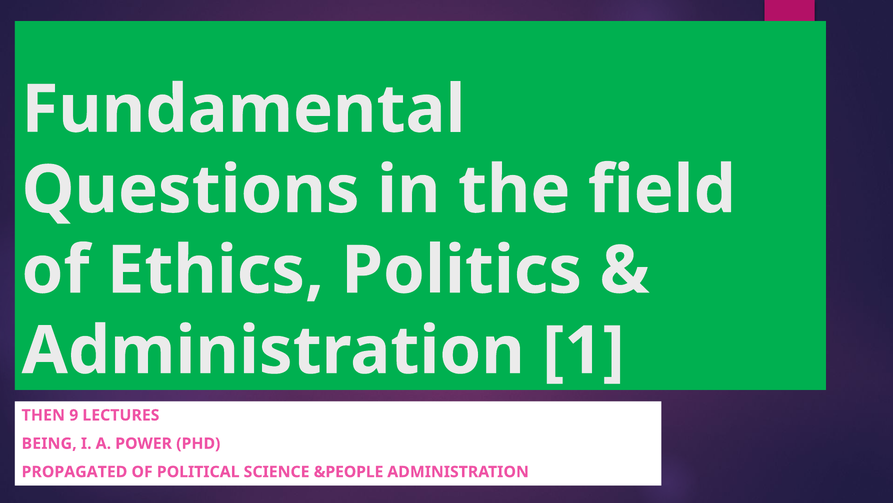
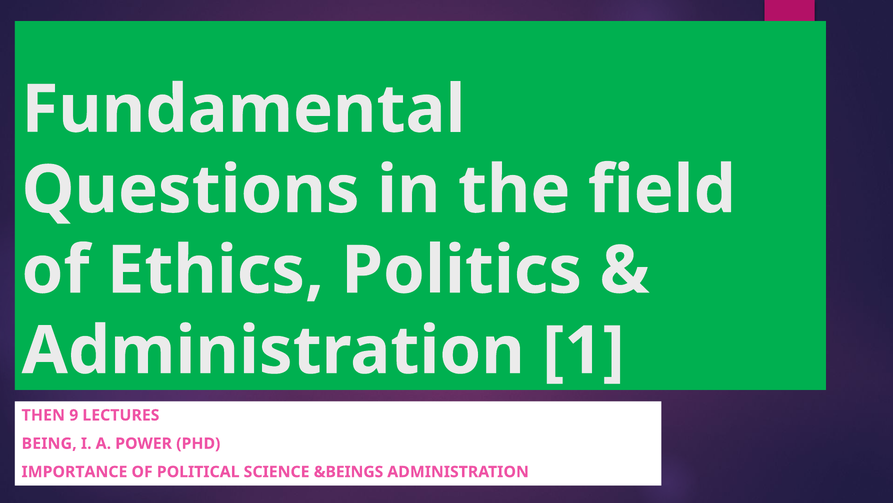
PROPAGATED: PROPAGATED -> IMPORTANCE
&PEOPLE: &PEOPLE -> &BEINGS
